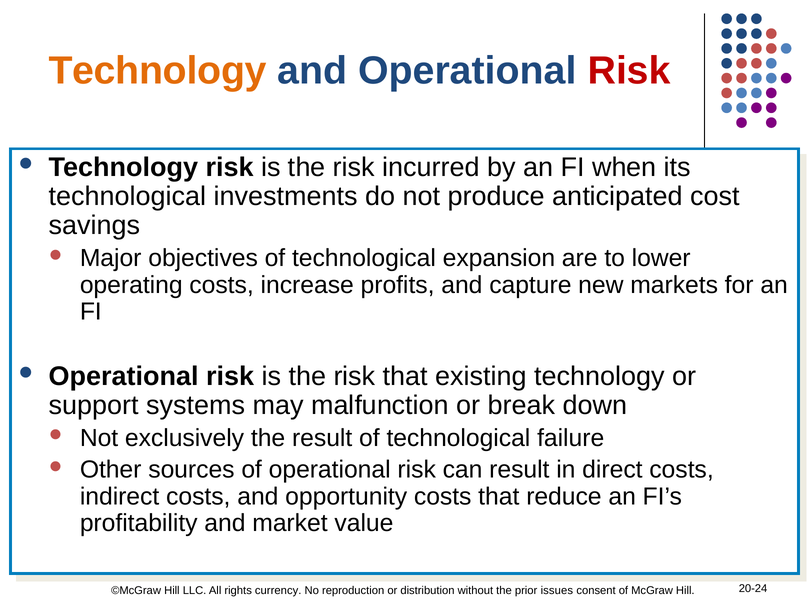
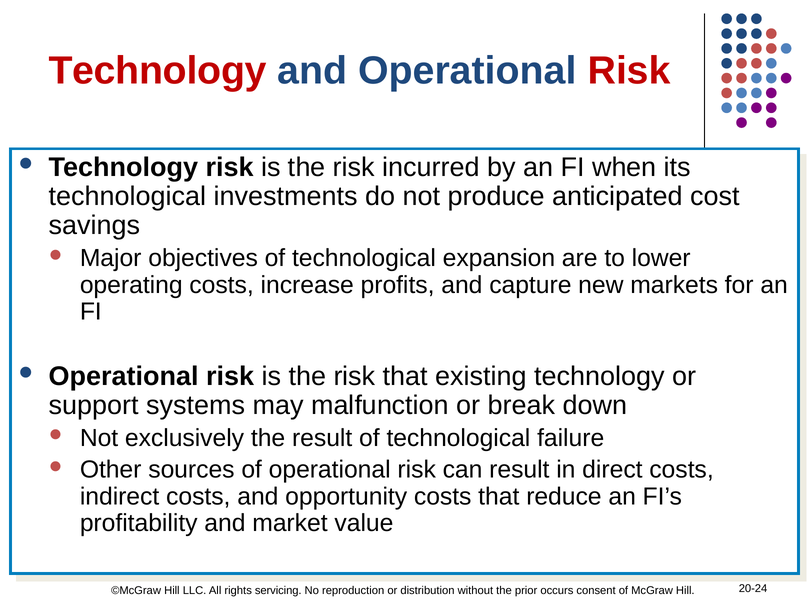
Technology at (158, 71) colour: orange -> red
currency: currency -> servicing
issues: issues -> occurs
